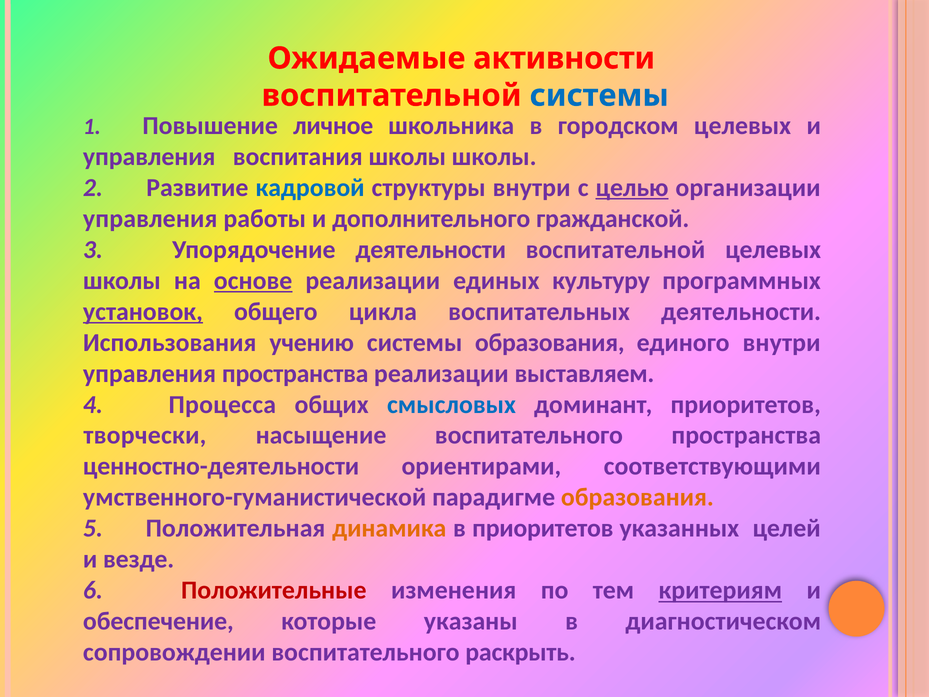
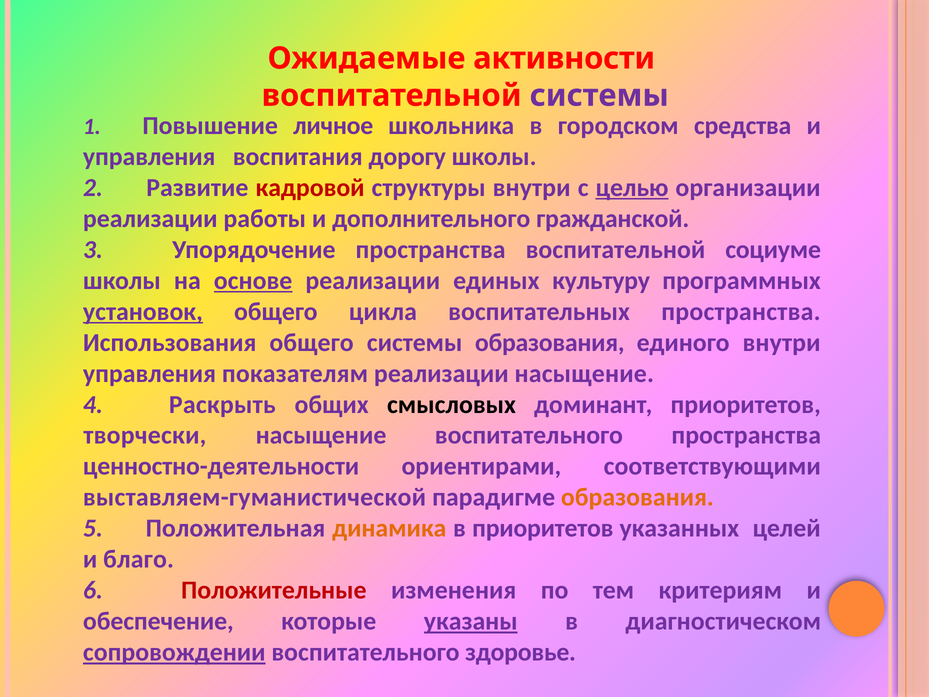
системы at (599, 96) colour: blue -> purple
городском целевых: целевых -> средства
воспитания школы: школы -> дорогу
кадровой colour: blue -> red
управления at (150, 218): управления -> реализации
Упорядочение деятельности: деятельности -> пространства
воспитательной целевых: целевых -> социуме
воспитательных деятельности: деятельности -> пространства
Использования учению: учению -> общего
управления пространства: пространства -> показателям
реализации выставляем: выставляем -> насыщение
Процесса: Процесса -> Раскрыть
смысловых colour: blue -> black
умственного-гуманистической: умственного-гуманистической -> выставляем-гуманистической
везде: везде -> благо
критериям underline: present -> none
указаны underline: none -> present
сопровождении underline: none -> present
раскрыть: раскрыть -> здоровье
